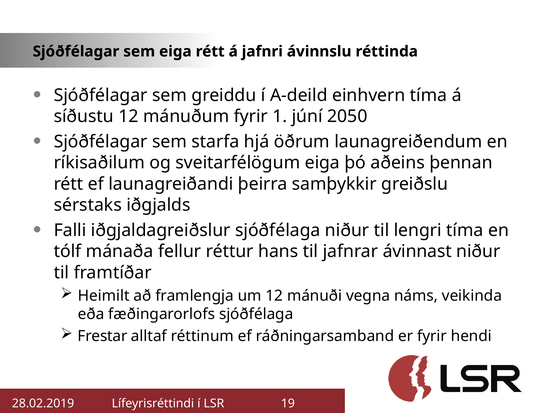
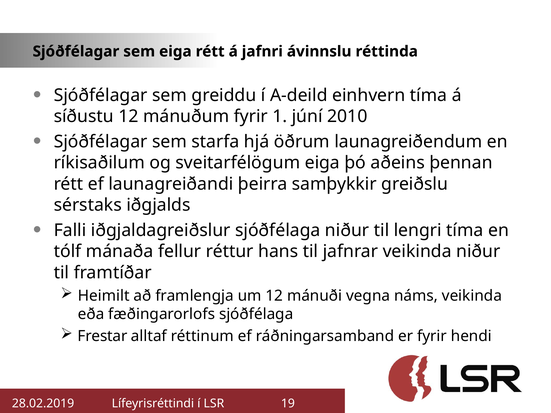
2050: 2050 -> 2010
jafnrar ávinnast: ávinnast -> veikinda
